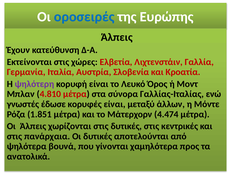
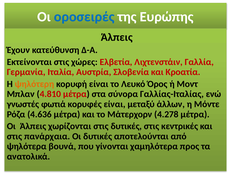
ψηλότερη colour: purple -> orange
έδωσε: έδωσε -> φωτιά
1.851: 1.851 -> 4.636
4.474: 4.474 -> 4.278
